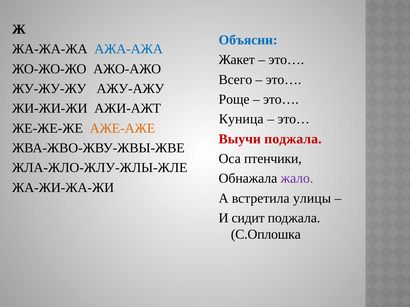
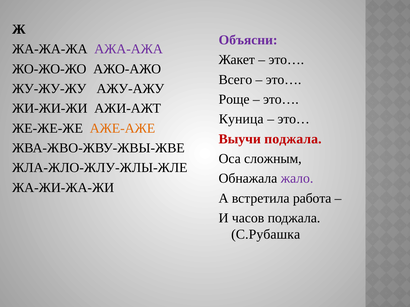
Объясни colour: blue -> purple
АЖА-АЖА colour: blue -> purple
птенчики: птенчики -> сложным
улицы: улицы -> работа
сидит: сидит -> часов
С.Оплошка: С.Оплошка -> С.Рубашка
